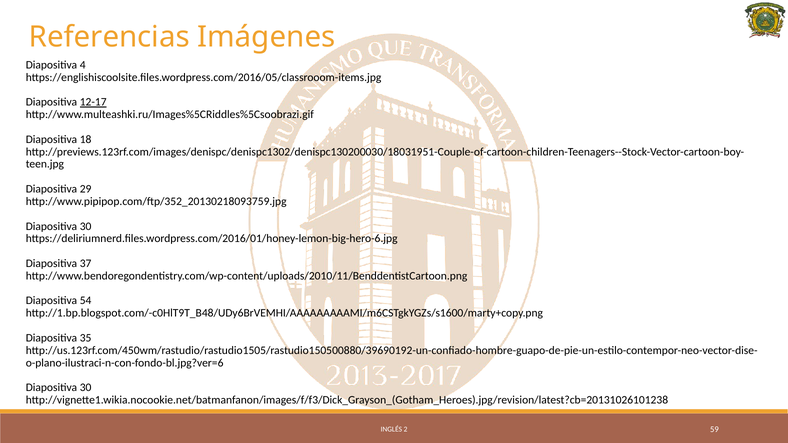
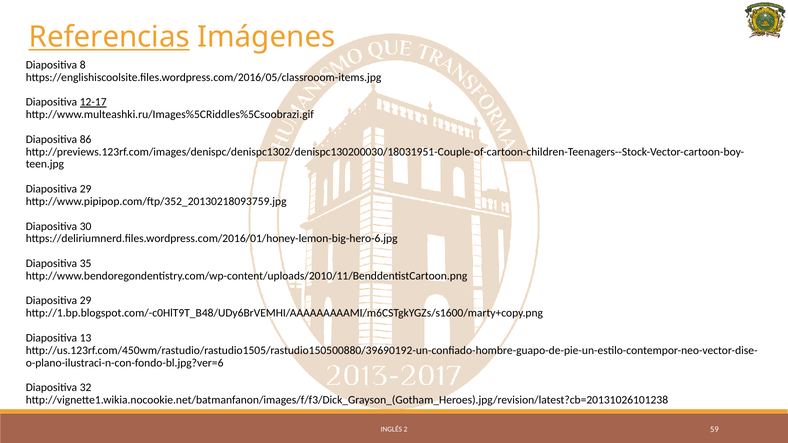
Referencias underline: none -> present
4: 4 -> 8
18: 18 -> 86
37: 37 -> 35
54 at (86, 301): 54 -> 29
35: 35 -> 13
30 at (86, 388): 30 -> 32
